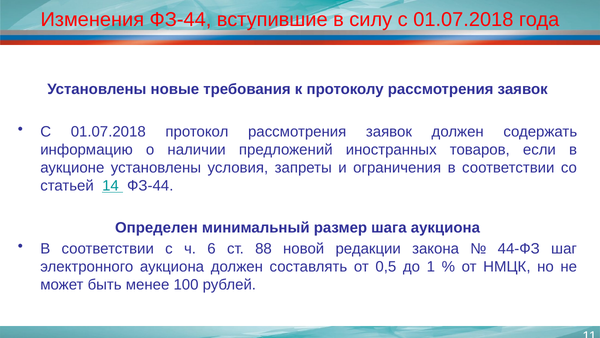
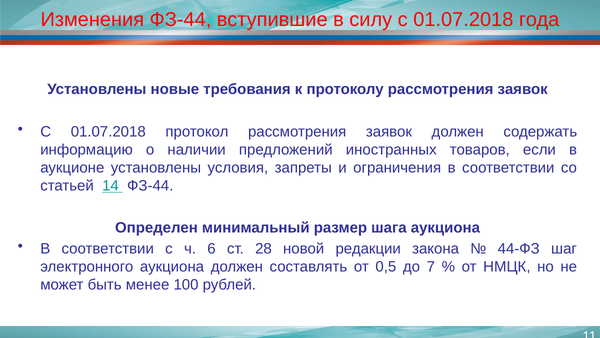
88: 88 -> 28
1: 1 -> 7
